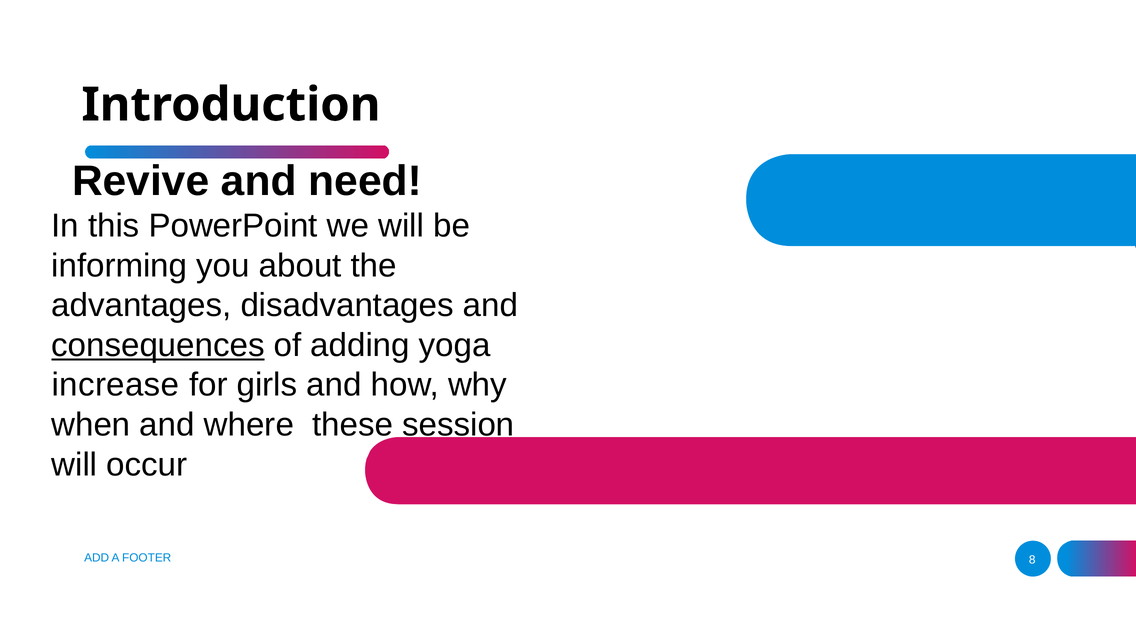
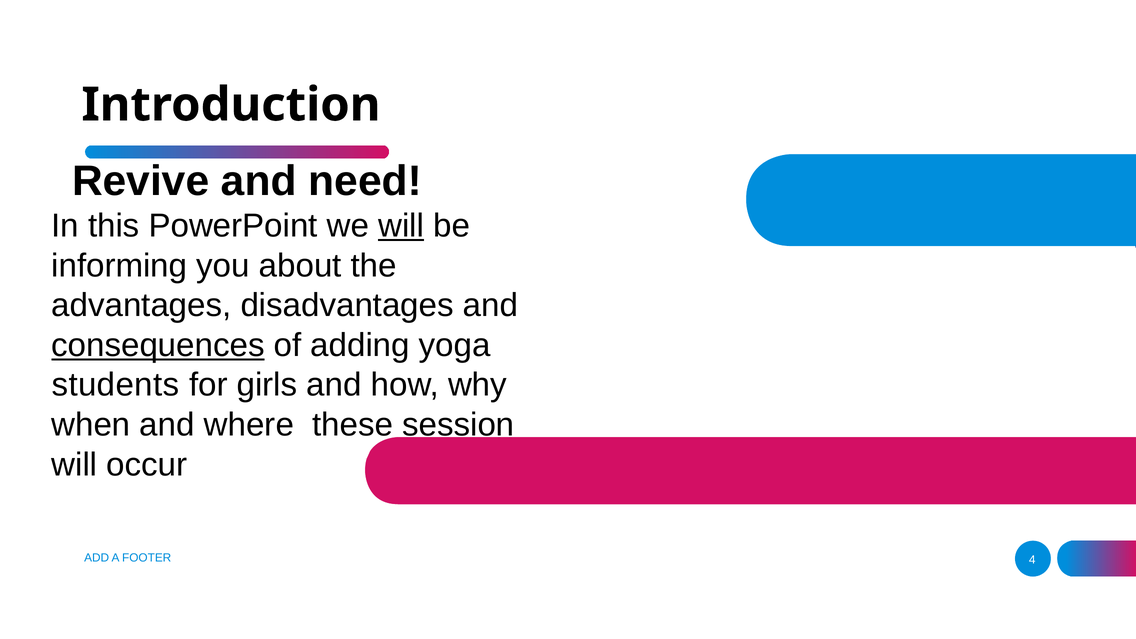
will at (401, 226) underline: none -> present
increase: increase -> students
8: 8 -> 4
